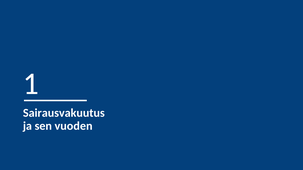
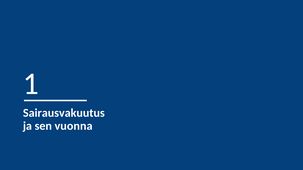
vuoden: vuoden -> vuonna
